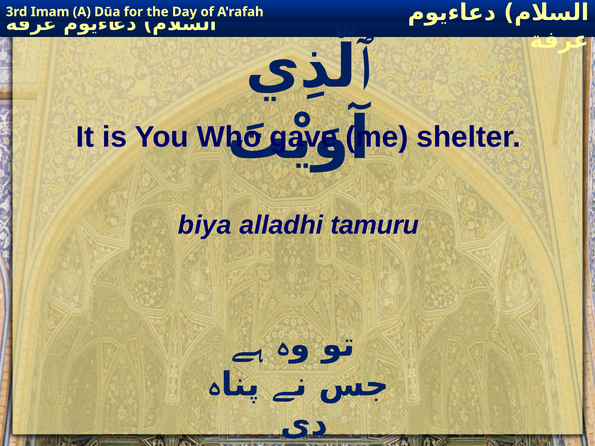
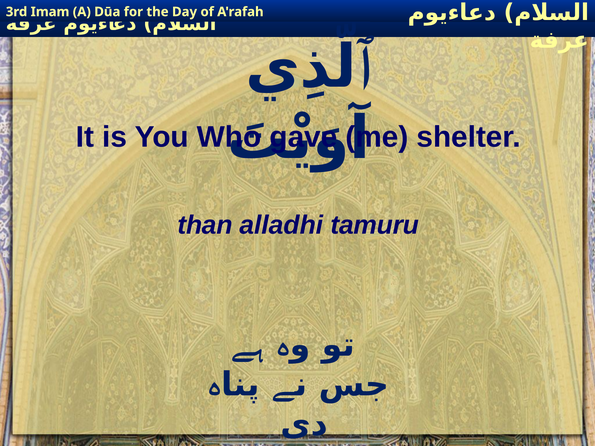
biya: biya -> than
